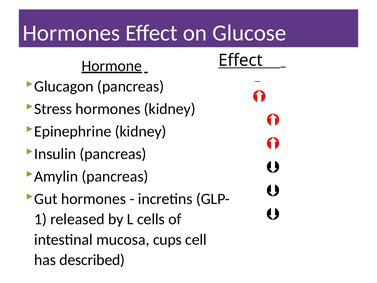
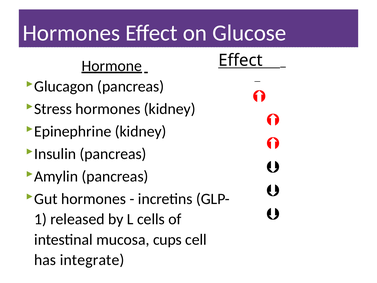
described: described -> integrate
